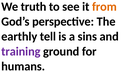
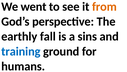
truth: truth -> went
tell: tell -> fall
training colour: purple -> blue
